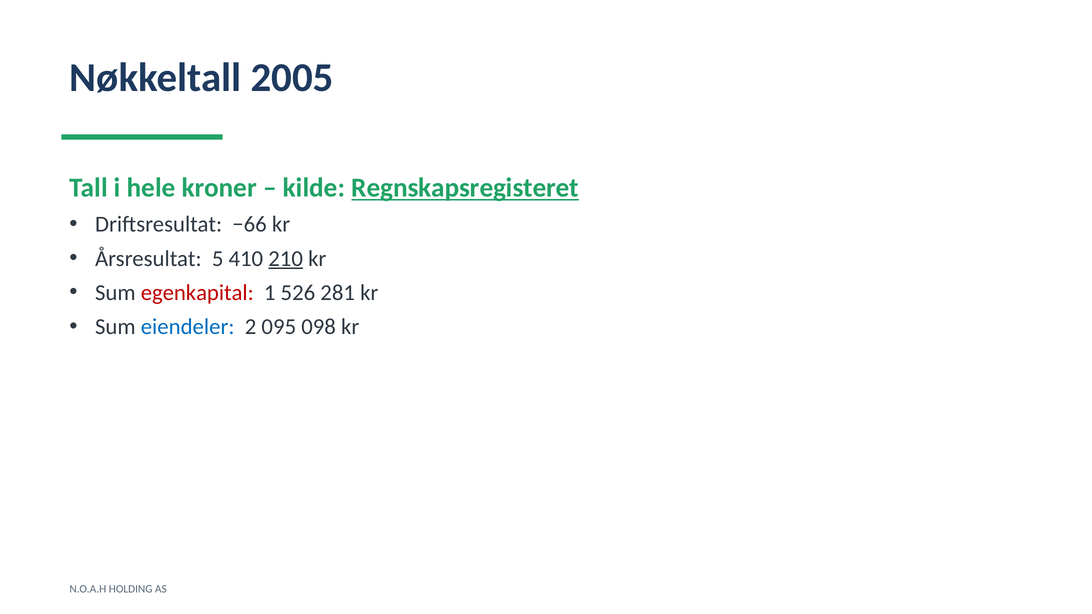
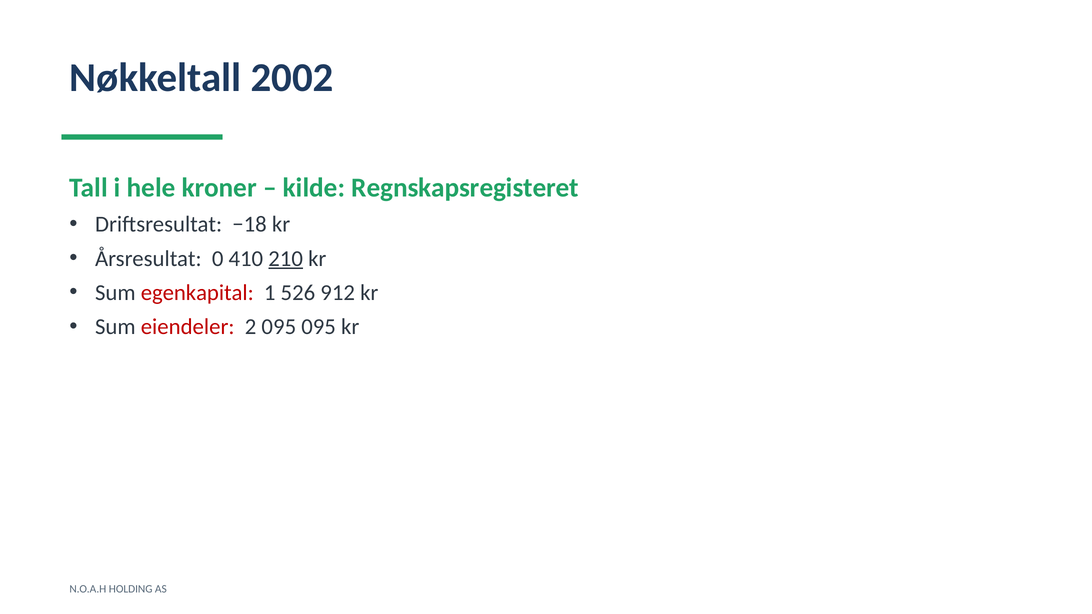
2005: 2005 -> 2002
Regnskapsregisteret underline: present -> none
−66: −66 -> −18
5: 5 -> 0
281: 281 -> 912
eiendeler colour: blue -> red
095 098: 098 -> 095
